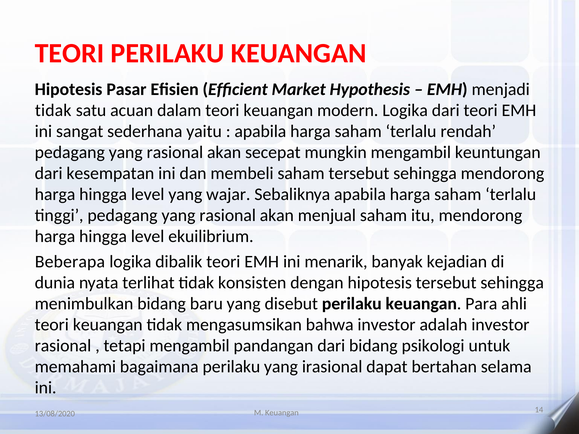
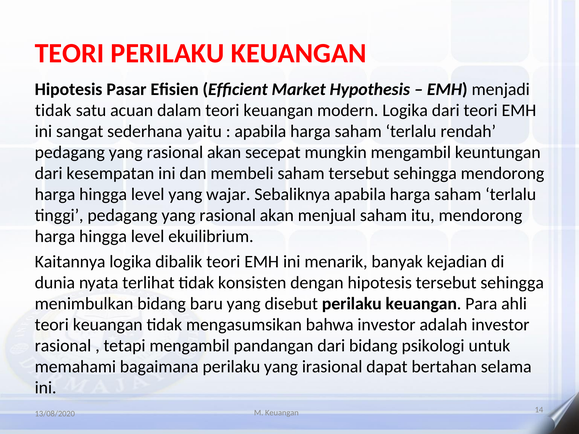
Beberapa: Beberapa -> Kaitannya
